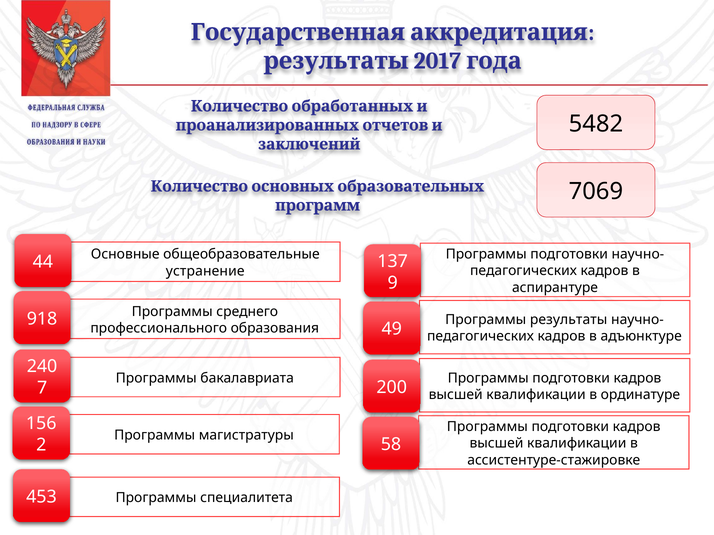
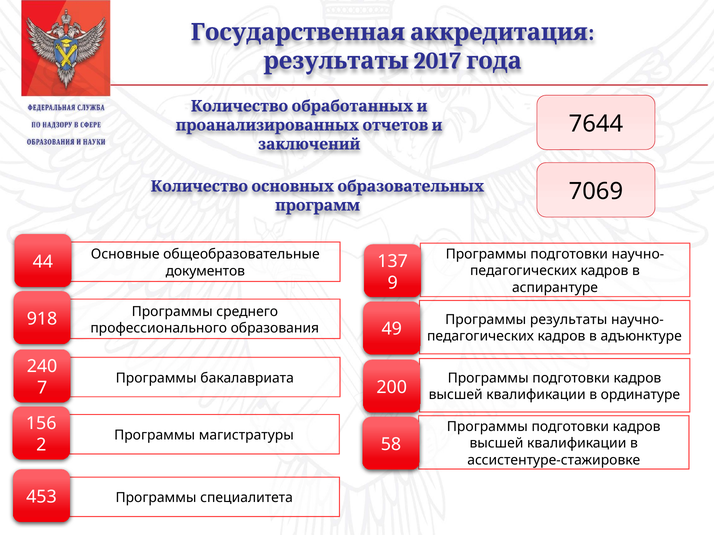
5482: 5482 -> 7644
устранение: устранение -> документов
